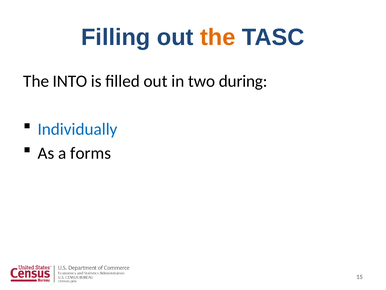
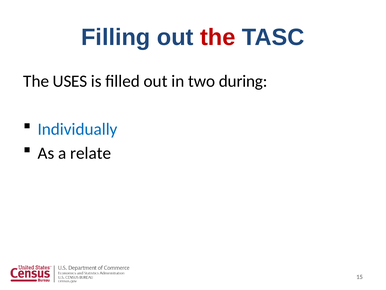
the at (218, 37) colour: orange -> red
INTO: INTO -> USES
forms: forms -> relate
